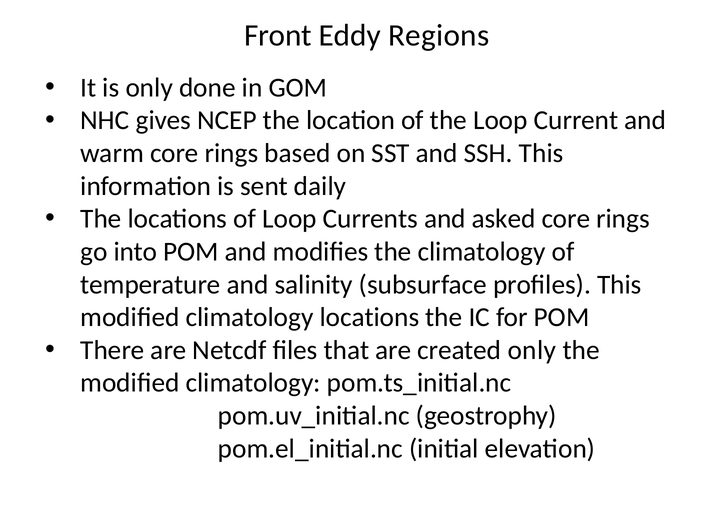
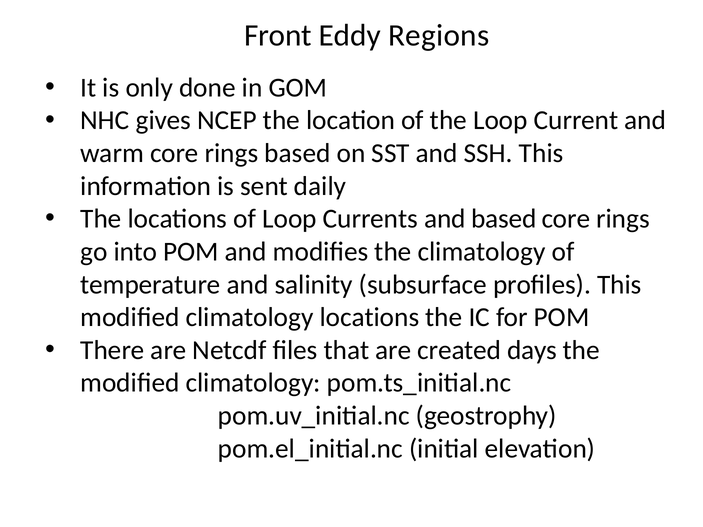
and asked: asked -> based
created only: only -> days
